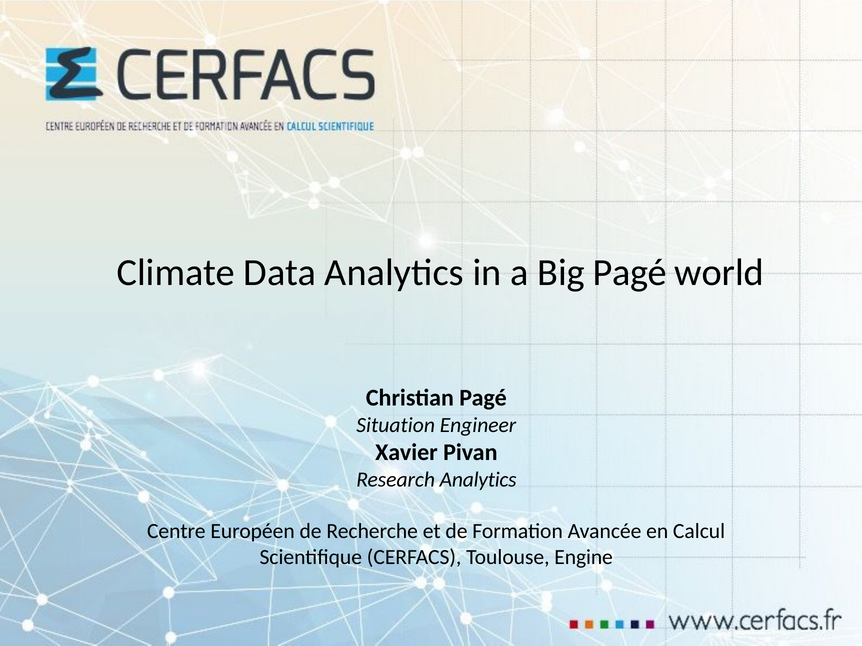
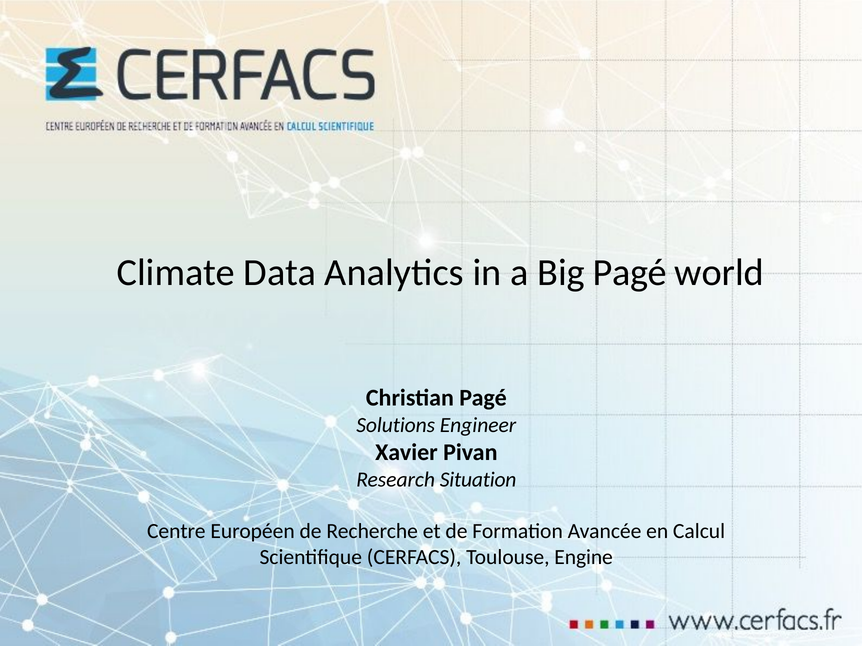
Situation: Situation -> Solutions
Research Analytics: Analytics -> Situation
